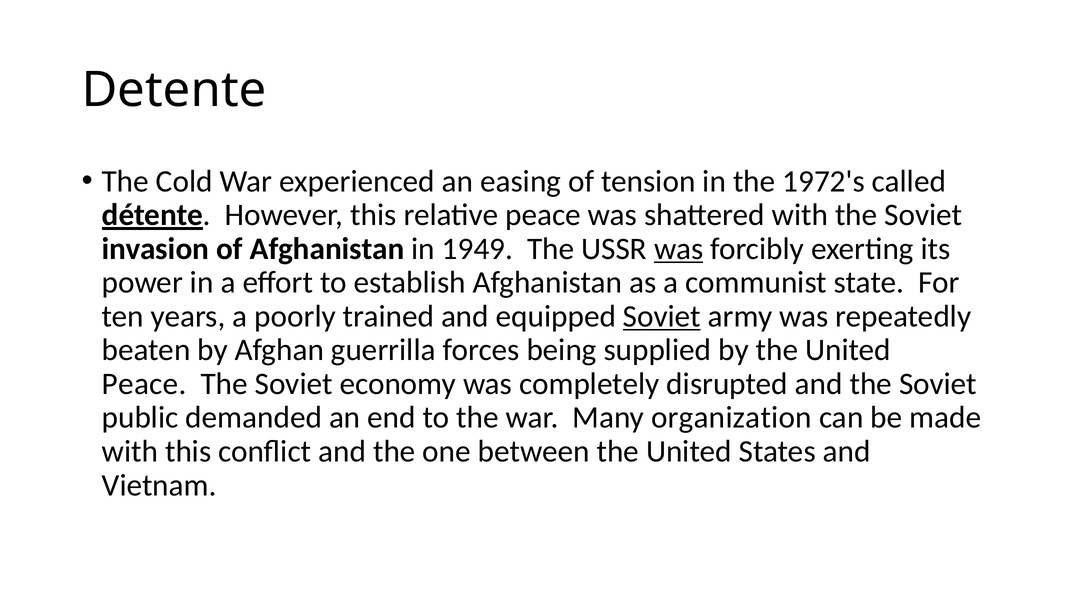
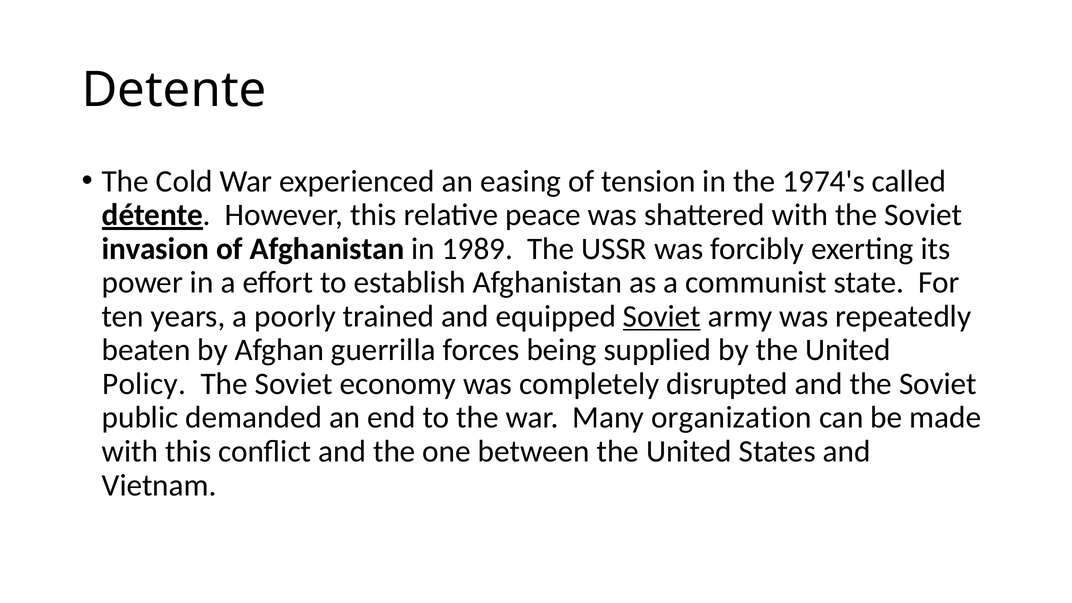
1972's: 1972's -> 1974's
1949: 1949 -> 1989
was at (679, 249) underline: present -> none
Peace at (144, 384): Peace -> Policy
